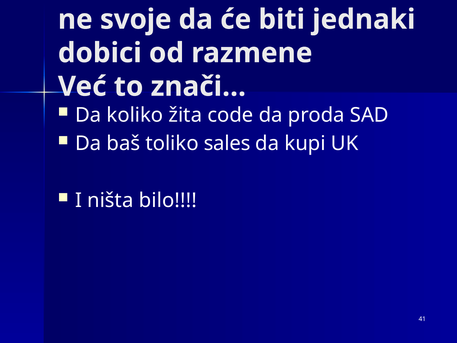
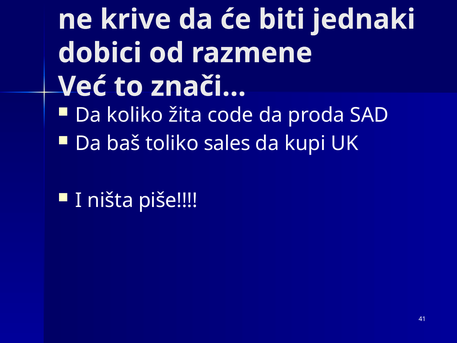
svoje: svoje -> krive
bilo: bilo -> piše
